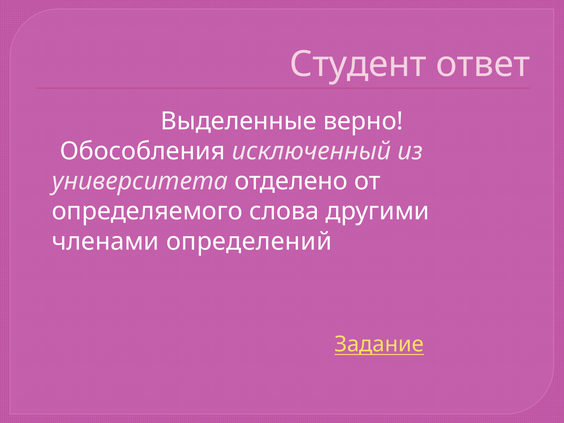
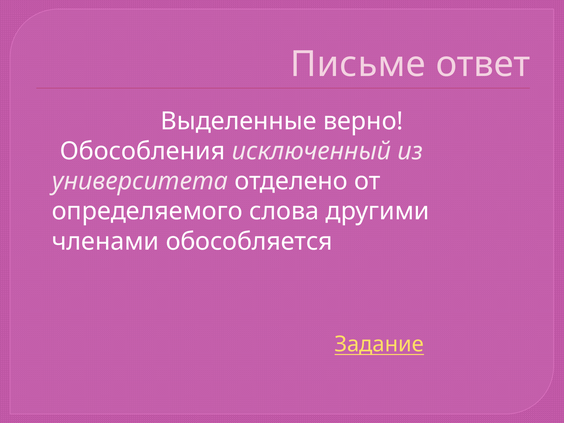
Студент: Студент -> Письме
определений: определений -> обособляется
